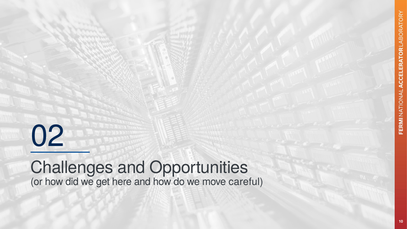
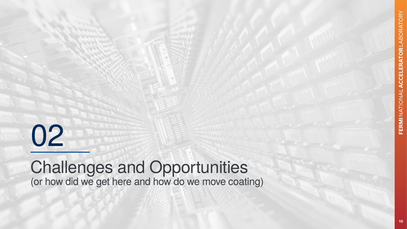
careful: careful -> coating
